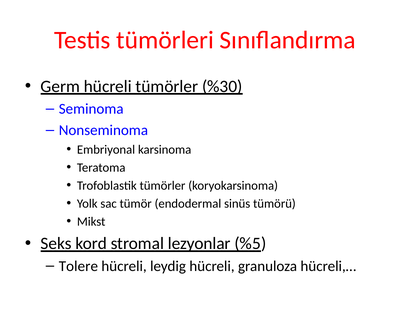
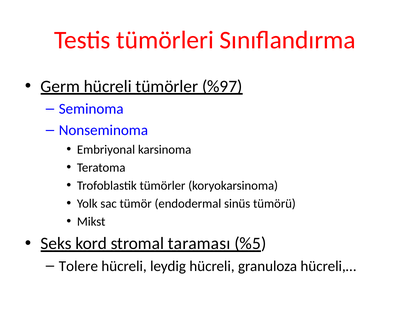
%30: %30 -> %97
lezyonlar: lezyonlar -> taraması
